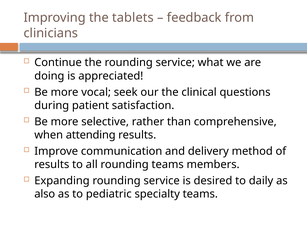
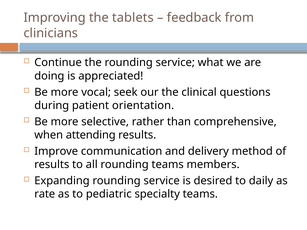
satisfaction: satisfaction -> orientation
also: also -> rate
